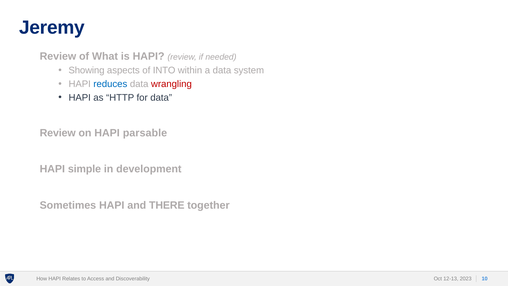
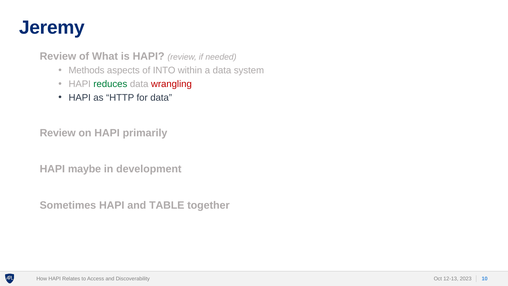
Showing: Showing -> Methods
reduces colour: blue -> green
parsable: parsable -> primarily
simple: simple -> maybe
THERE: THERE -> TABLE
